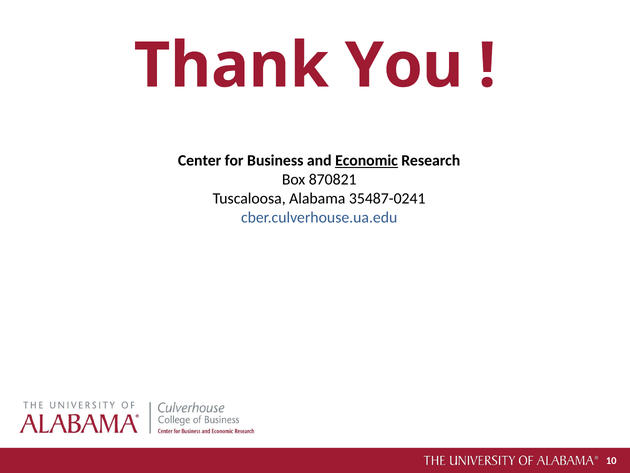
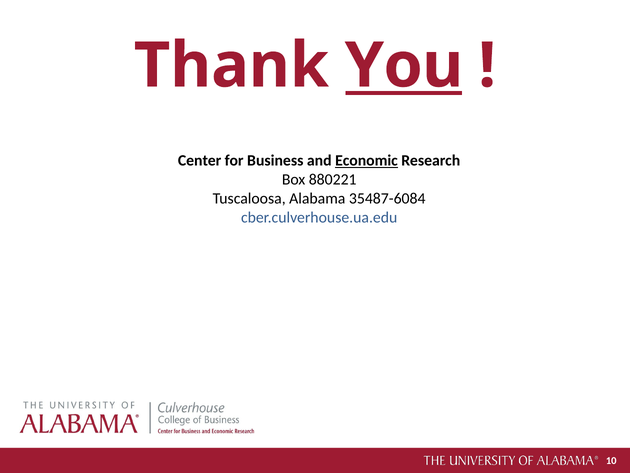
You underline: none -> present
870821: 870821 -> 880221
35487-0241: 35487-0241 -> 35487-6084
